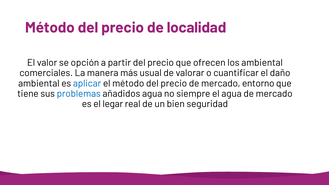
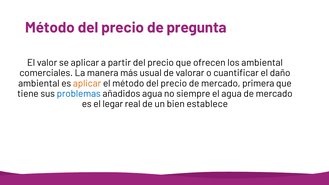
localidad: localidad -> pregunta
se opción: opción -> aplicar
aplicar at (87, 83) colour: blue -> orange
entorno: entorno -> primera
seguridad: seguridad -> establece
